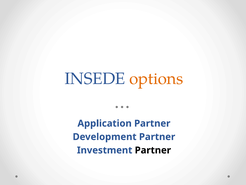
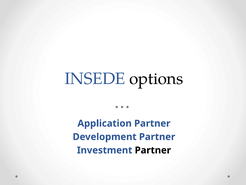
options colour: orange -> black
